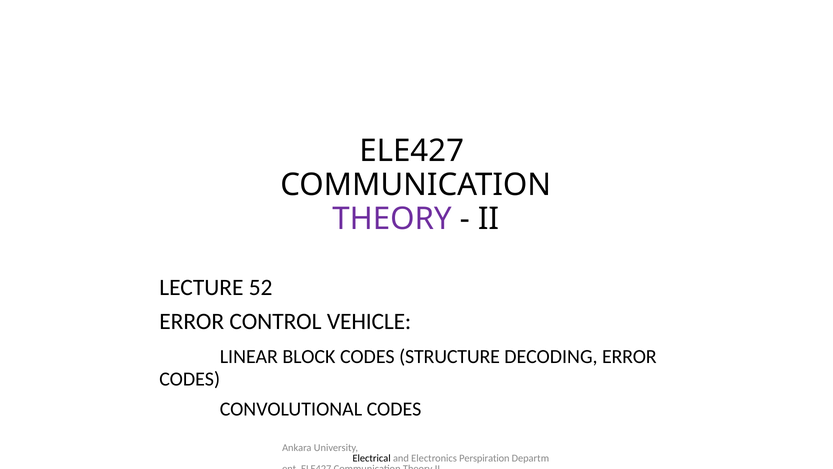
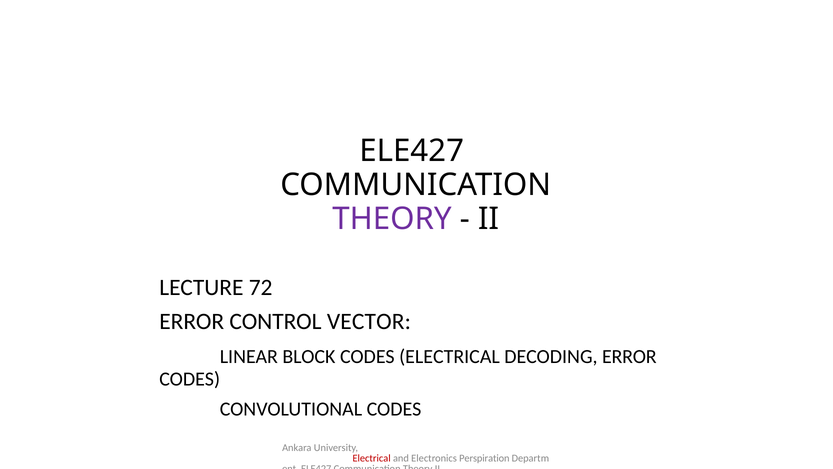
52: 52 -> 72
VEHICLE: VEHICLE -> VECTOR
CODES STRUCTURE: STRUCTURE -> ELECTRICAL
Electrical at (372, 458) colour: black -> red
